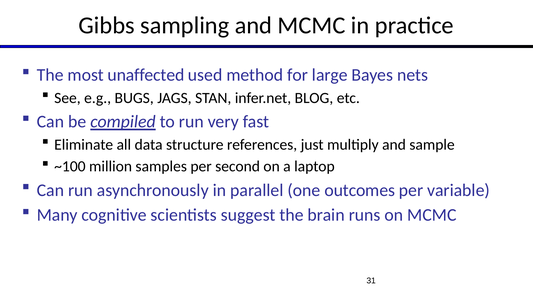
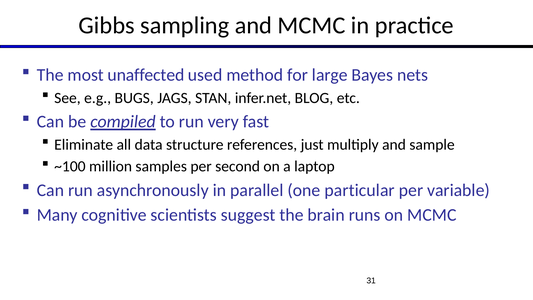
outcomes: outcomes -> particular
